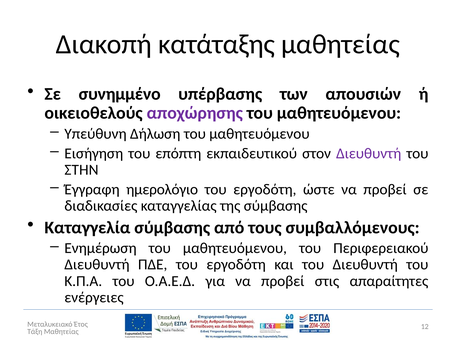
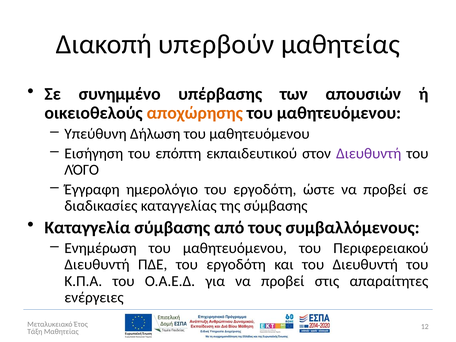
κατάταξης: κατάταξης -> υπερβούν
αποχώρησης colour: purple -> orange
ΣΤΗΝ: ΣΤΗΝ -> ΛΌΓΟ
